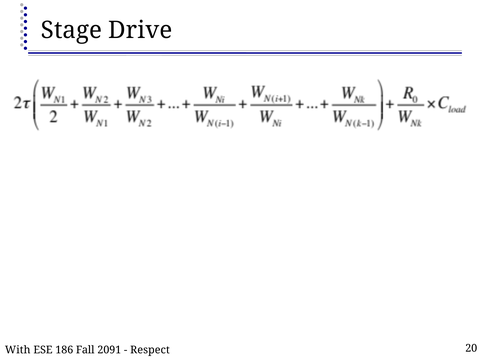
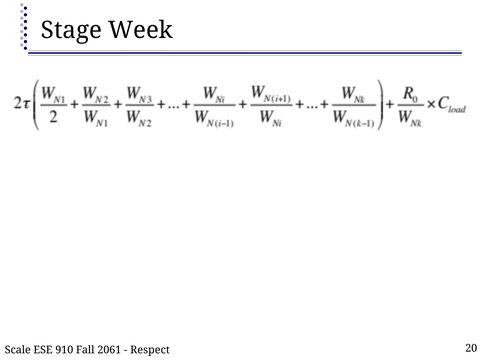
Drive: Drive -> Week
With: With -> Scale
186: 186 -> 910
2091: 2091 -> 2061
